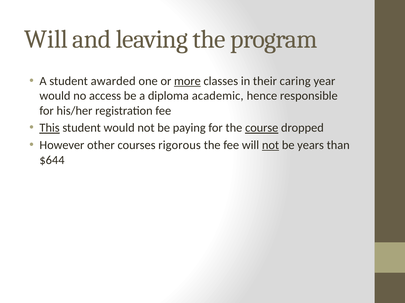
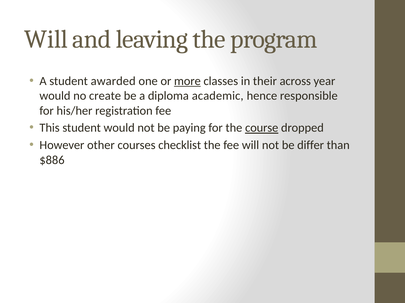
caring: caring -> across
access: access -> create
This underline: present -> none
rigorous: rigorous -> checklist
not at (271, 146) underline: present -> none
years: years -> differ
$644: $644 -> $886
